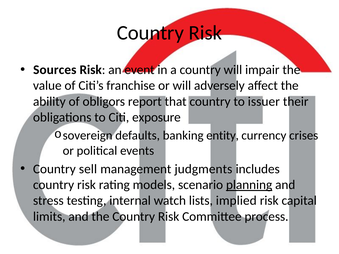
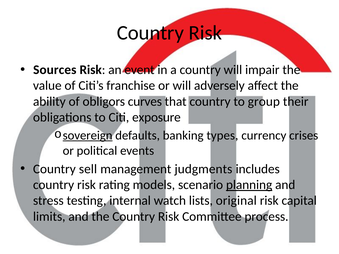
report: report -> curves
issuer: issuer -> group
sovereign underline: none -> present
entity: entity -> types
implied: implied -> original
